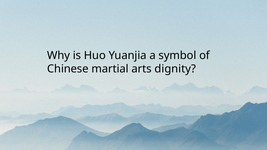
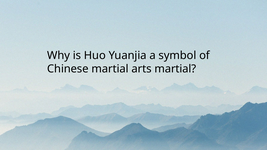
arts dignity: dignity -> martial
